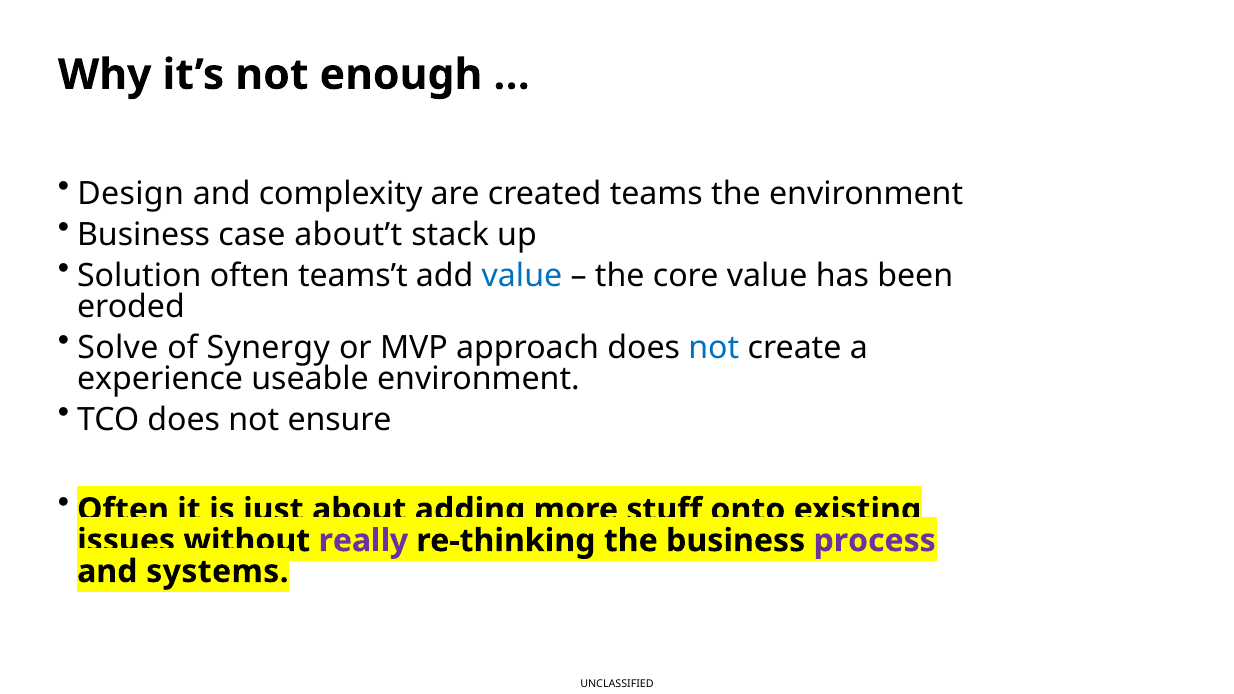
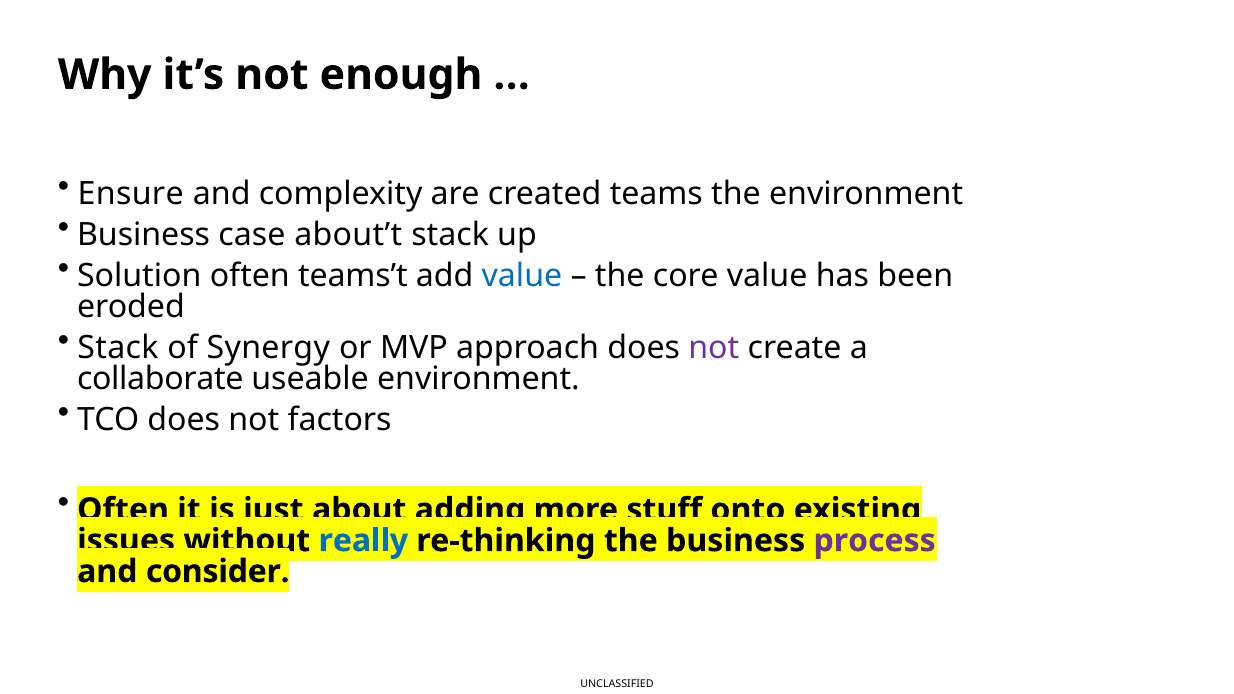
Design: Design -> Ensure
Solve at (118, 348): Solve -> Stack
not at (714, 348) colour: blue -> purple
experience: experience -> collaborate
ensure: ensure -> factors
really colour: purple -> blue
systems: systems -> consider
